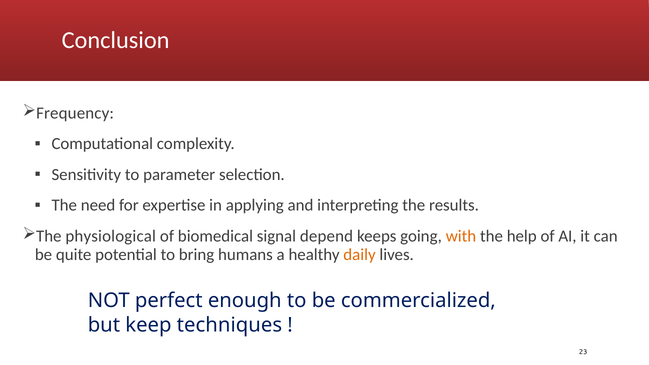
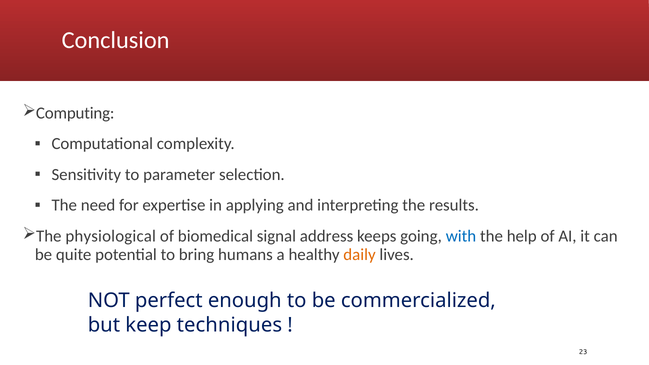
Frequency: Frequency -> Computing
depend: depend -> address
with colour: orange -> blue
